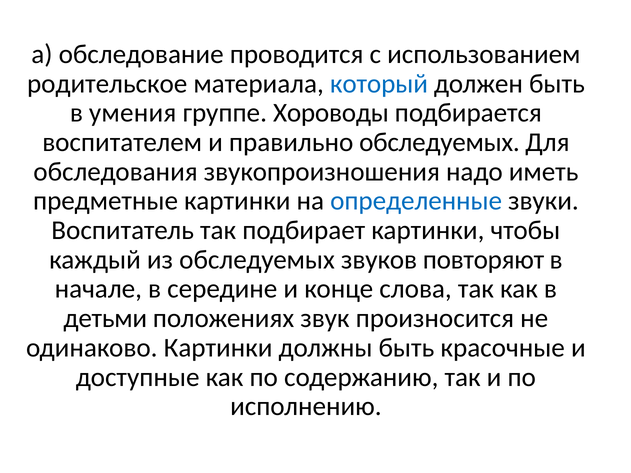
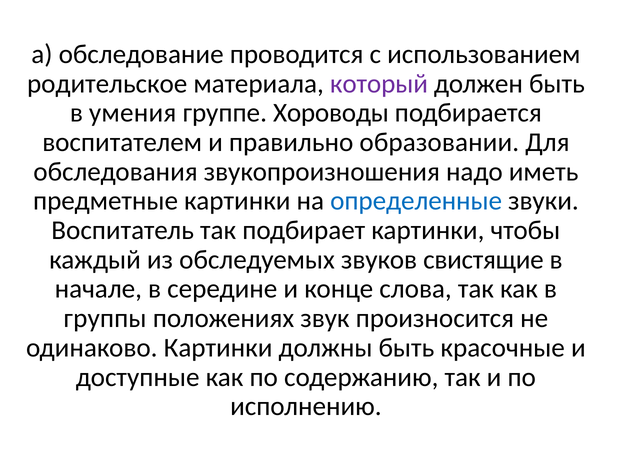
который colour: blue -> purple
правильно обследуемых: обследуемых -> образовании
повторяют: повторяют -> свистящие
детьми: детьми -> группы
